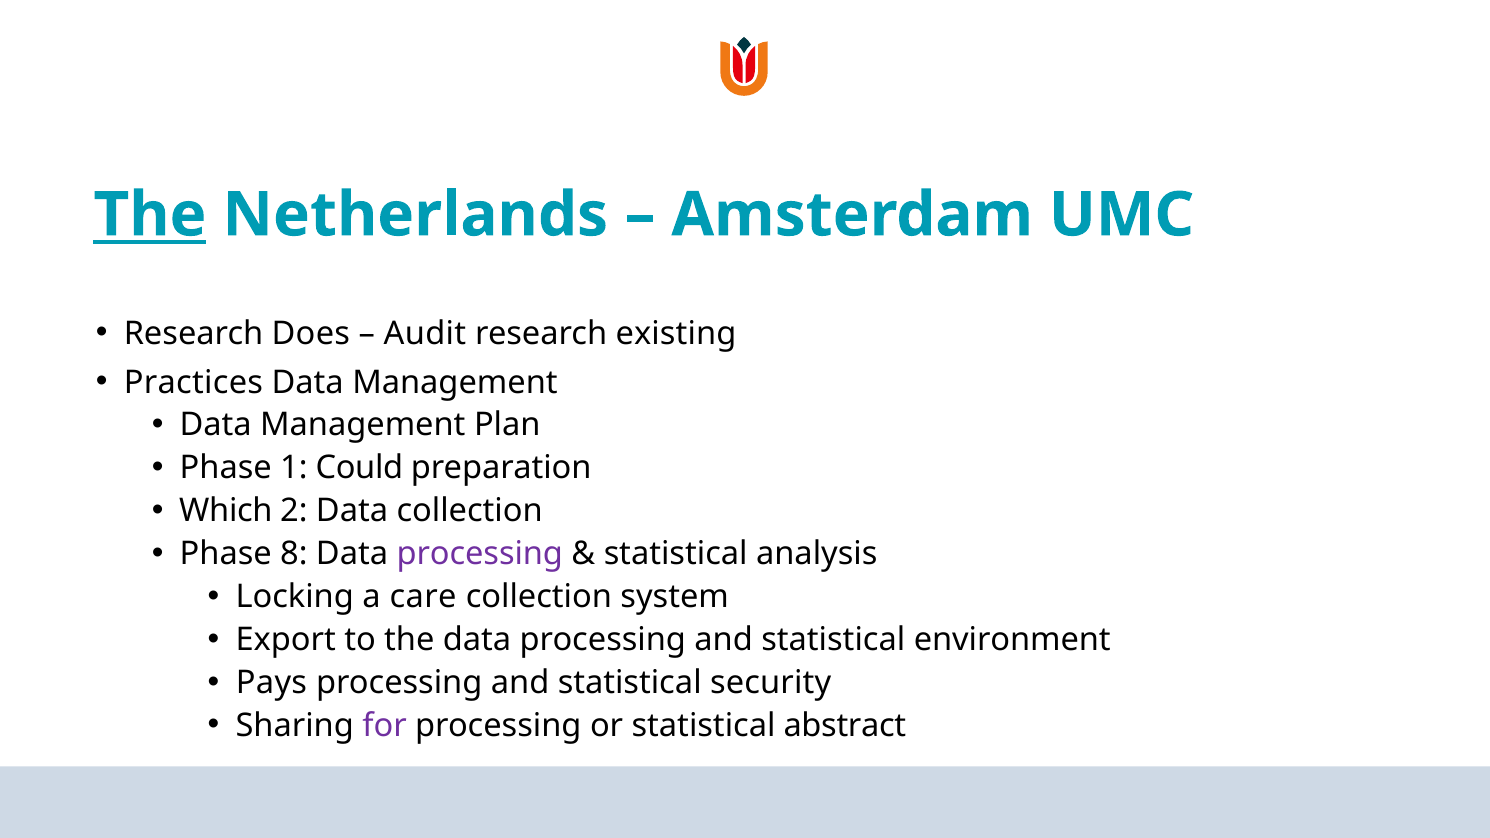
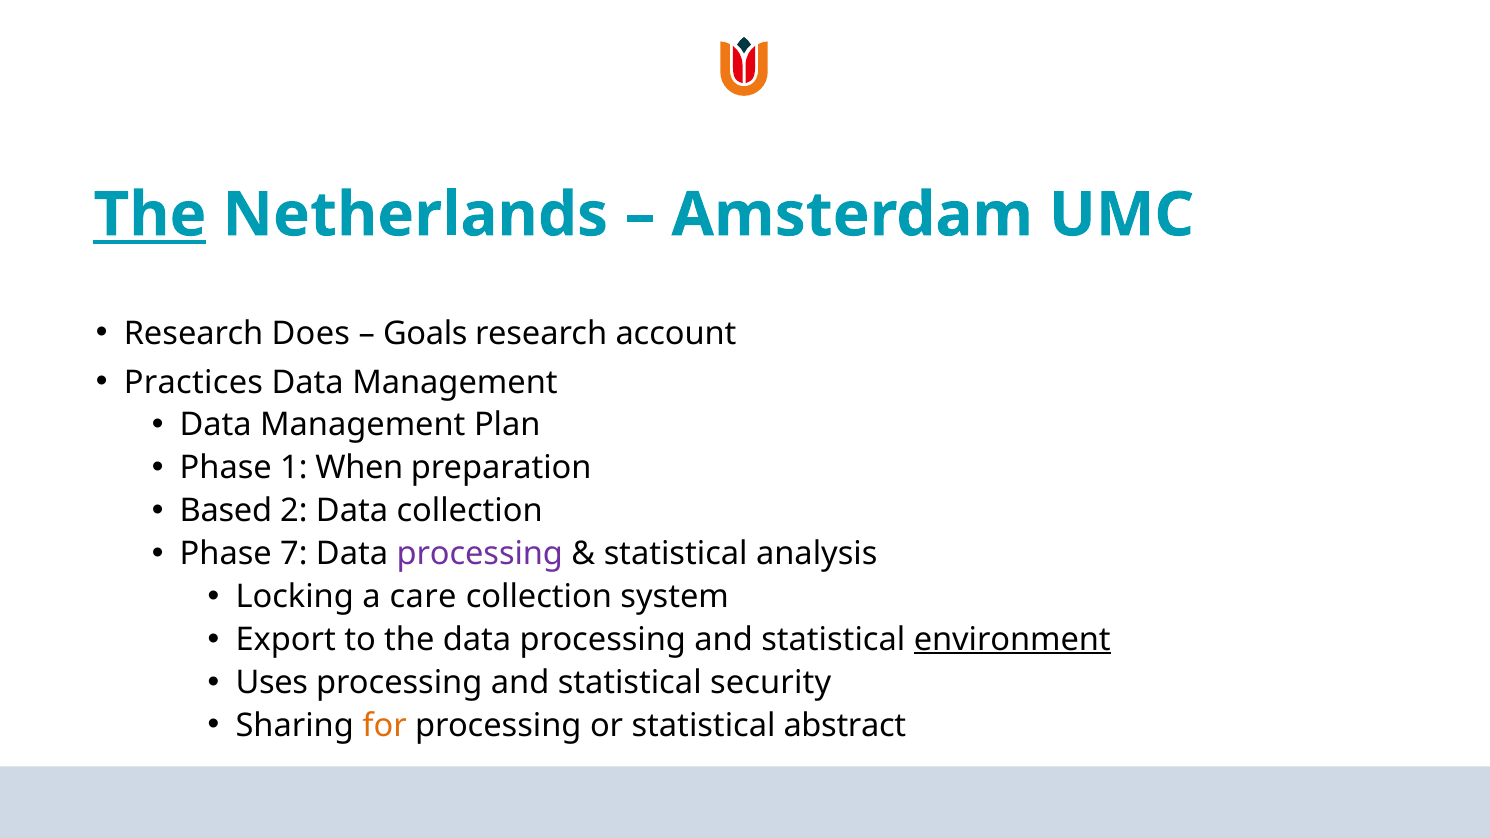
Audit: Audit -> Goals
existing: existing -> account
Could: Could -> When
Which: Which -> Based
8: 8 -> 7
environment underline: none -> present
Pays: Pays -> Uses
for colour: purple -> orange
